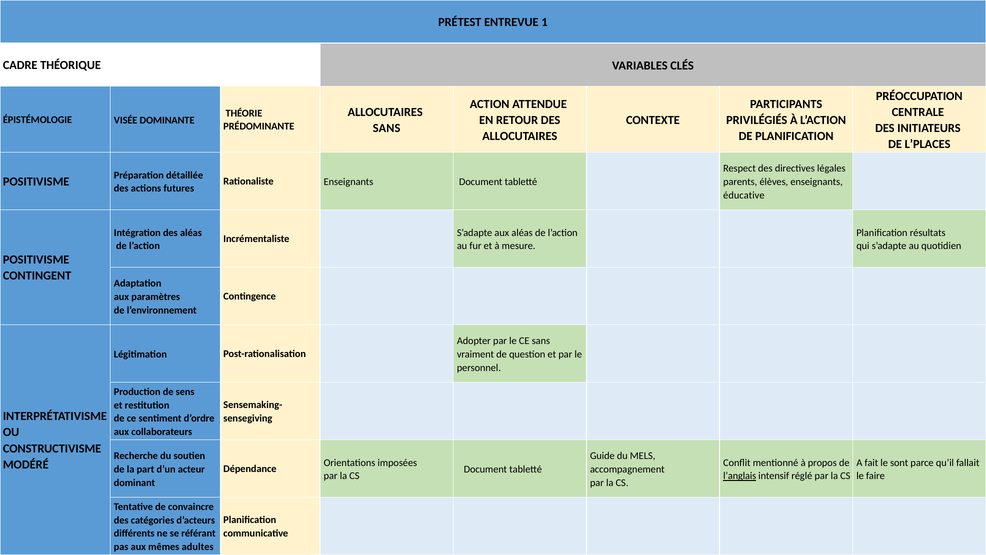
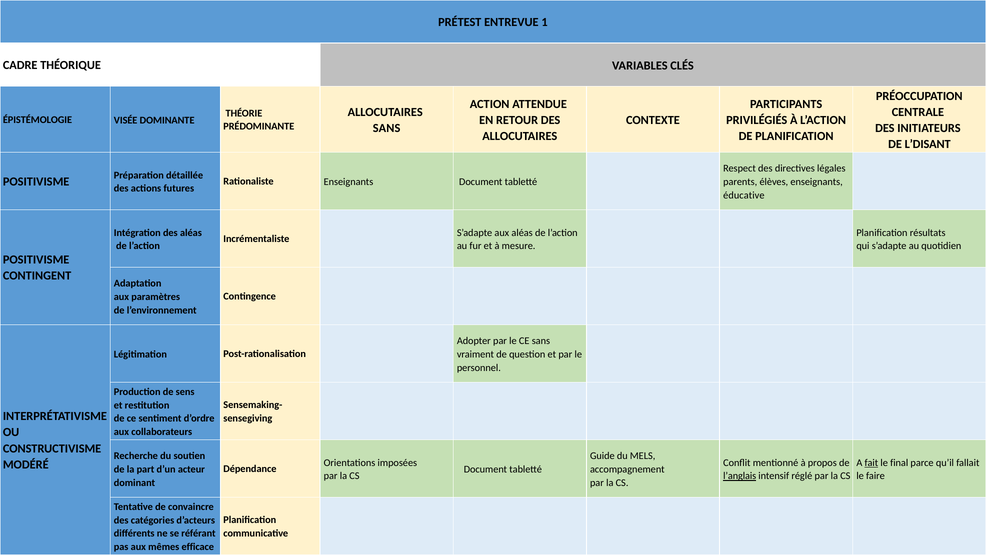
L’PLACES: L’PLACES -> L’DISANT
fait underline: none -> present
sont: sont -> final
adultes: adultes -> efficace
